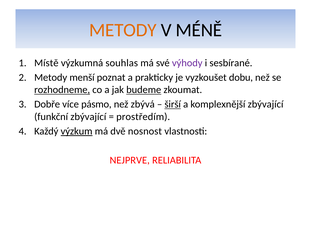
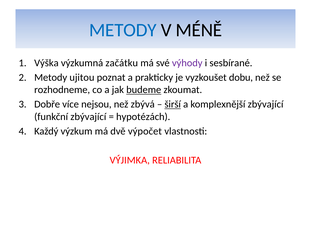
METODY at (123, 30) colour: orange -> blue
Místě: Místě -> Výška
souhlas: souhlas -> začátku
menší: menší -> ujitou
rozhodneme underline: present -> none
pásmo: pásmo -> nejsou
prostředím: prostředím -> hypotézách
výzkum underline: present -> none
nosnost: nosnost -> výpočet
NEJPRVE: NEJPRVE -> VÝJIMKA
